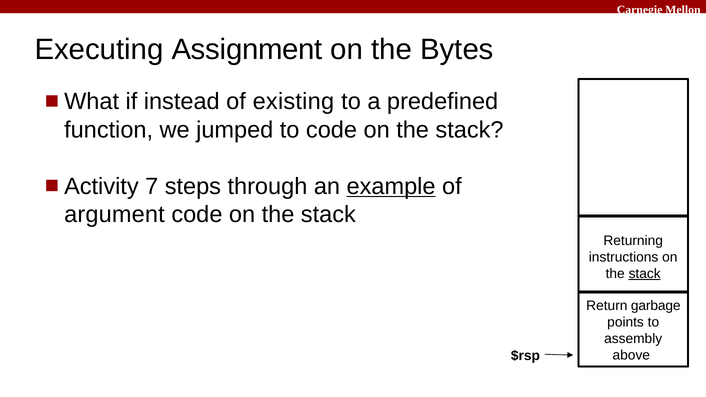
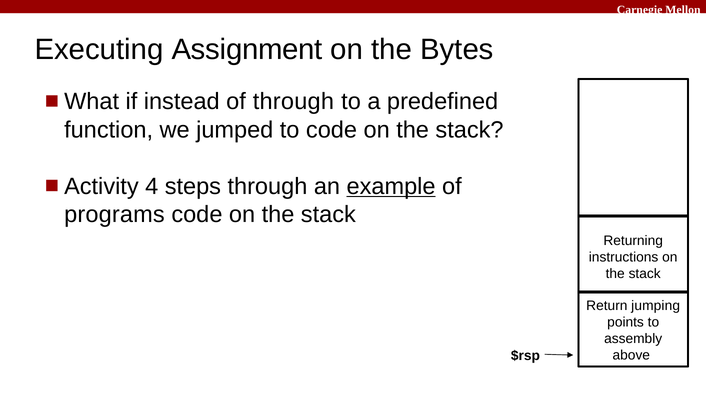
of existing: existing -> through
7: 7 -> 4
argument: argument -> programs
stack at (645, 274) underline: present -> none
garbage: garbage -> jumping
